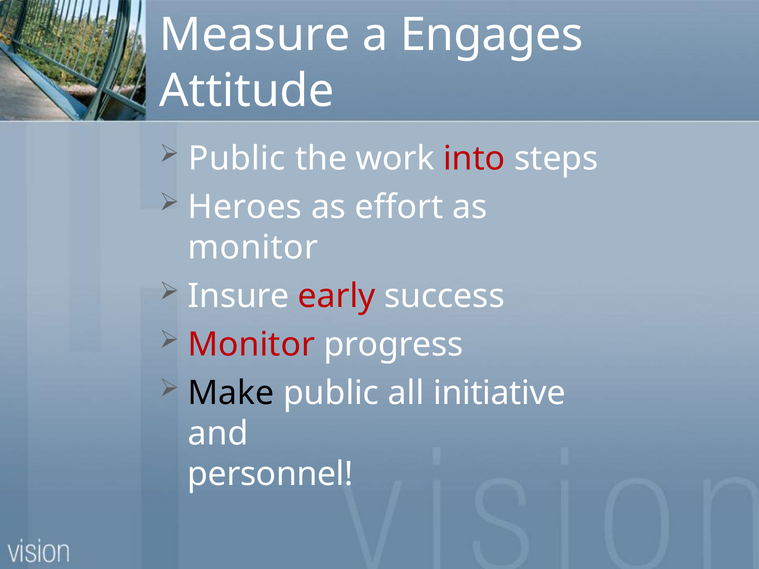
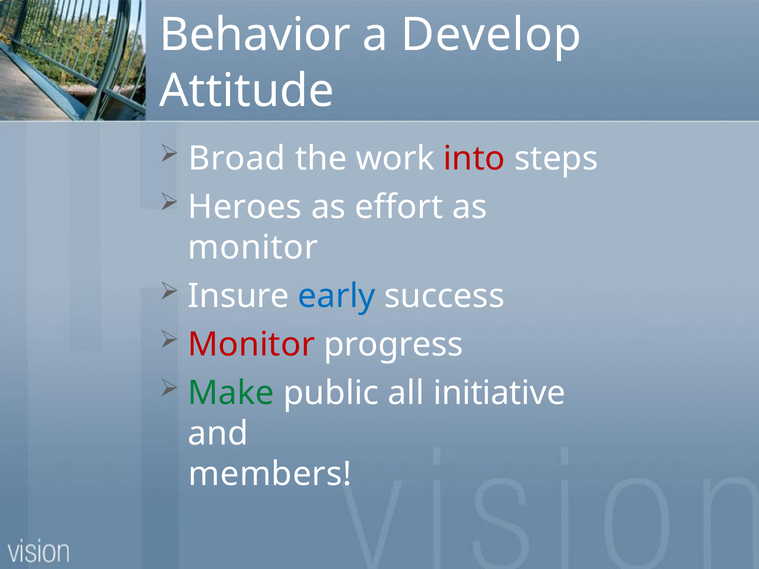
Measure: Measure -> Behavior
Engages: Engages -> Develop
Public at (237, 159): Public -> Broad
early colour: red -> blue
Make colour: black -> green
personnel: personnel -> members
